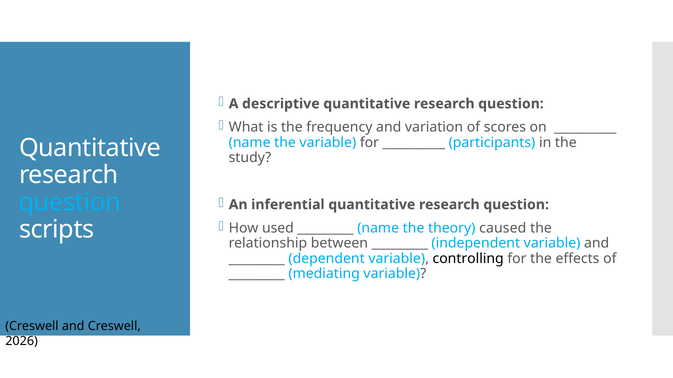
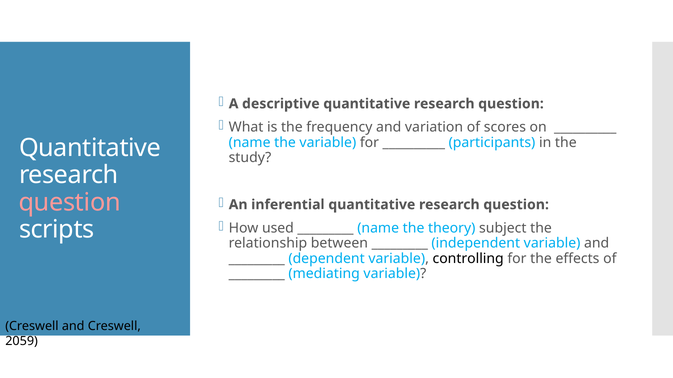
question at (70, 202) colour: light blue -> pink
caused: caused -> subject
2026: 2026 -> 2059
